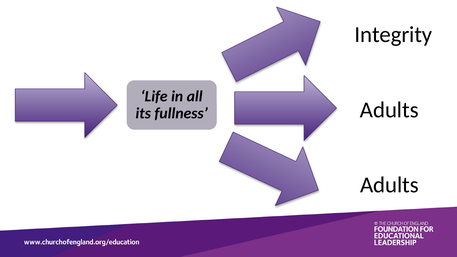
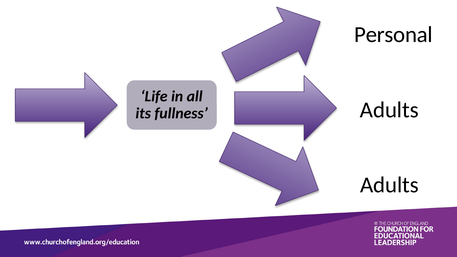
Integrity: Integrity -> Personal
